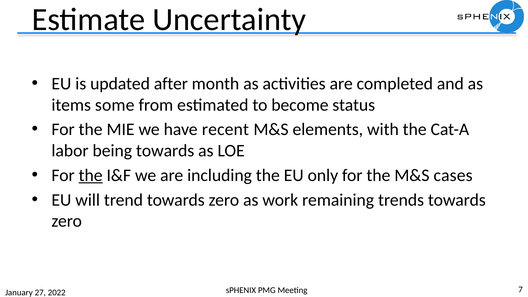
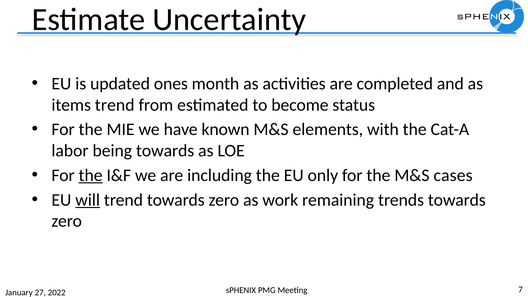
after: after -> ones
items some: some -> trend
recent: recent -> known
will underline: none -> present
